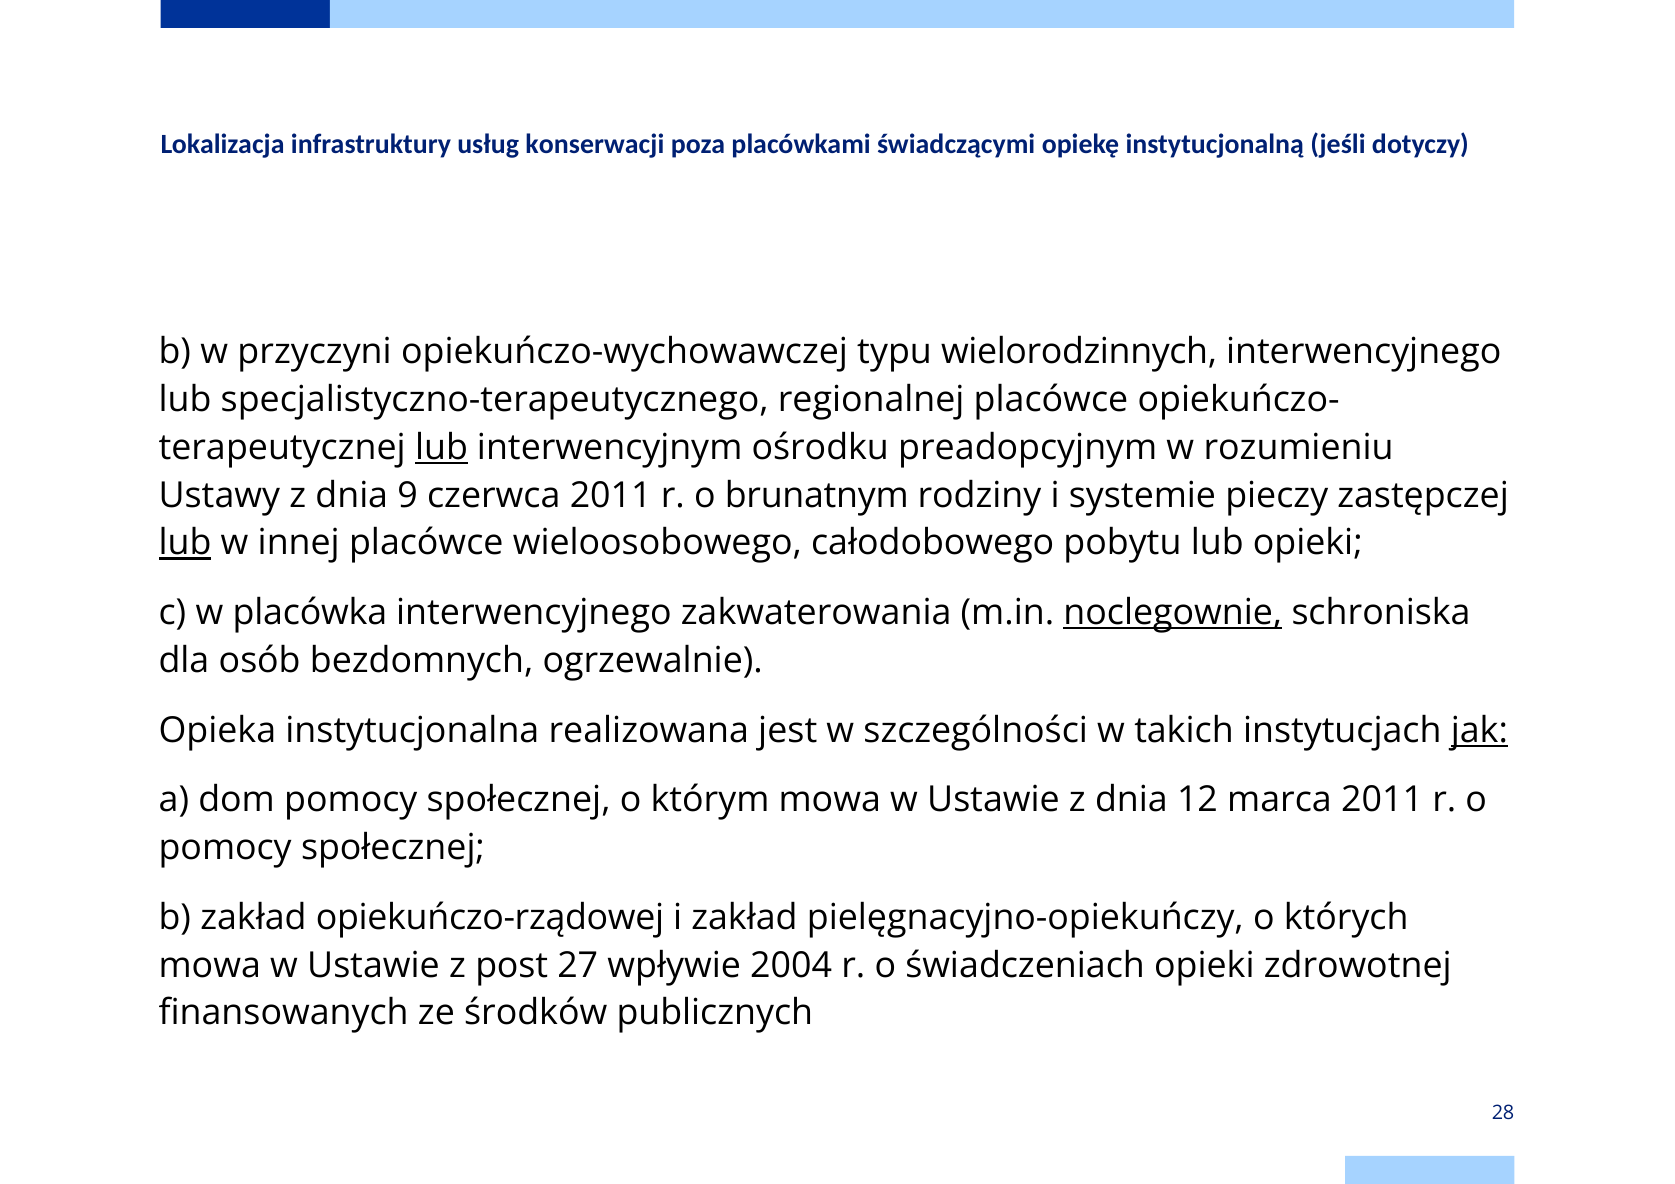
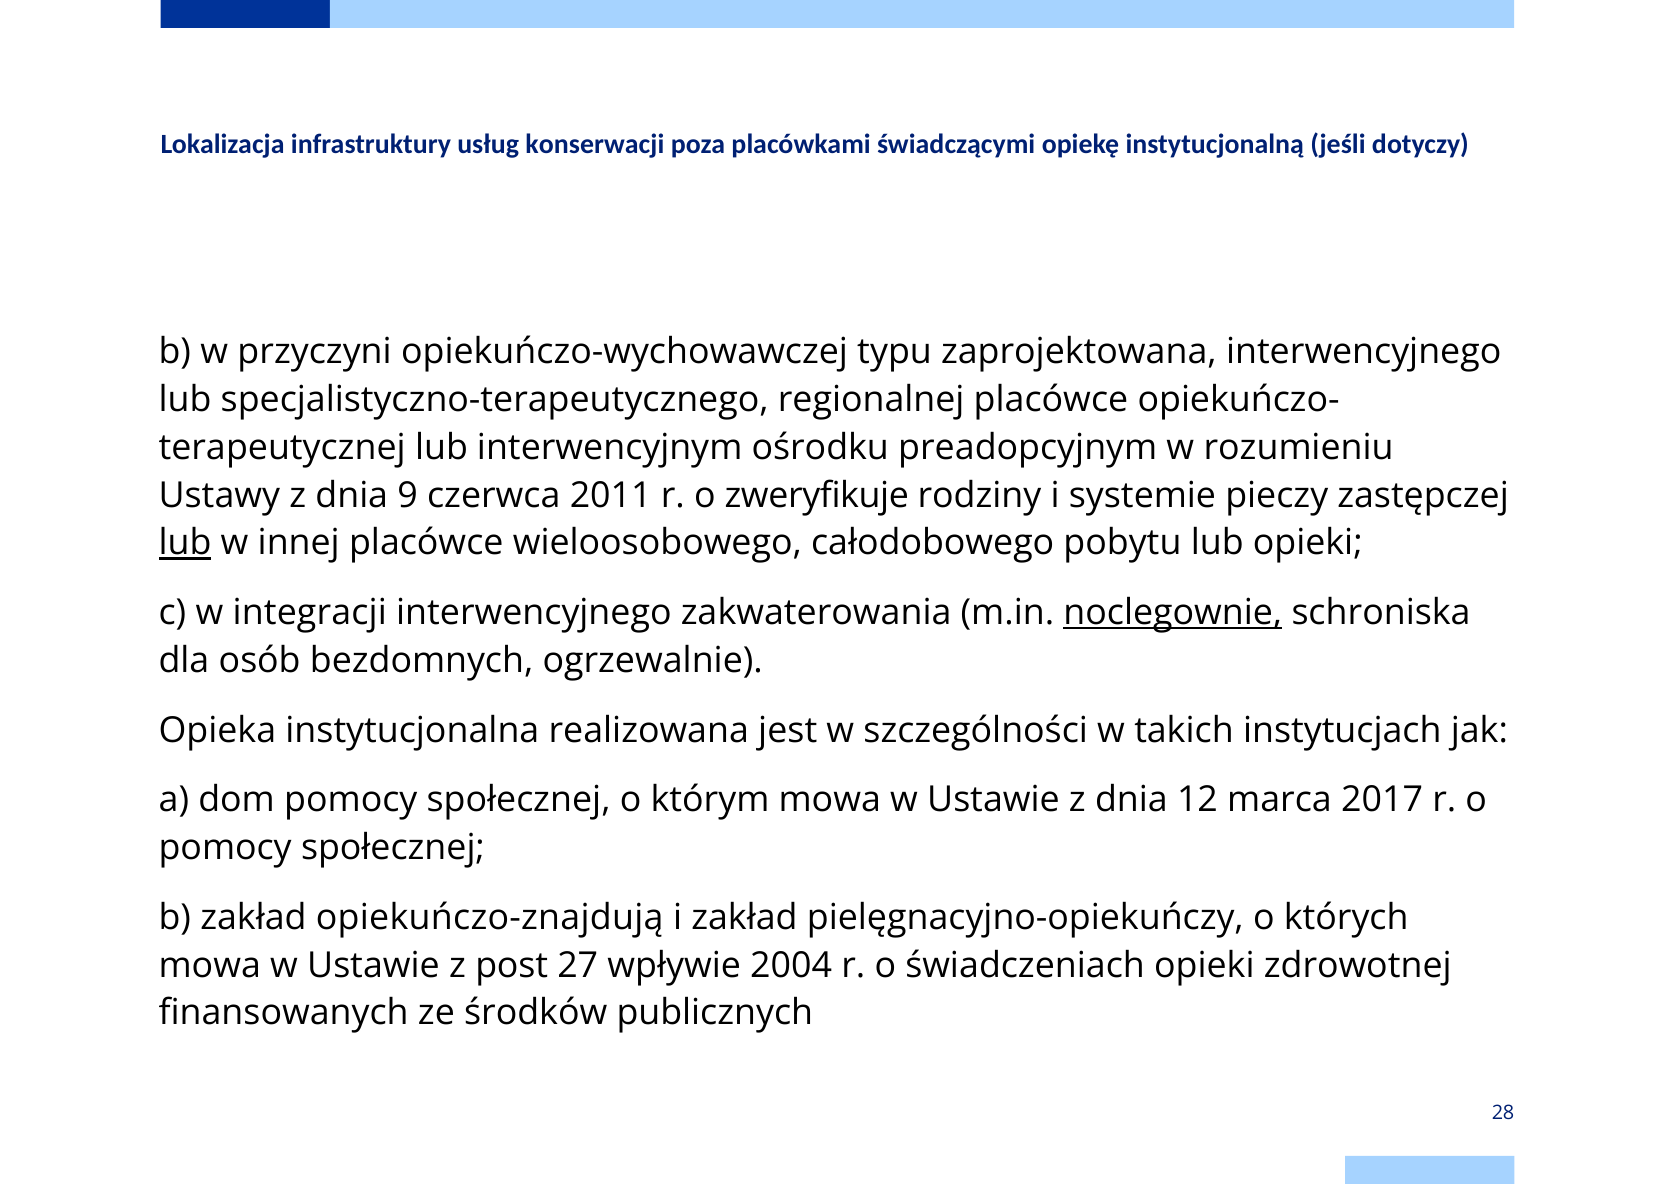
wielorodzinnych: wielorodzinnych -> zaprojektowana
lub at (441, 448) underline: present -> none
brunatnym: brunatnym -> zweryfikuje
placówka: placówka -> integracji
jak underline: present -> none
marca 2011: 2011 -> 2017
opiekuńczo-rządowej: opiekuńczo-rządowej -> opiekuńczo-znajdują
